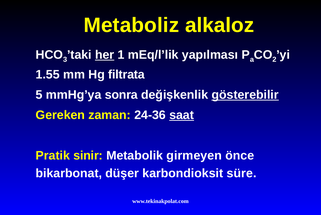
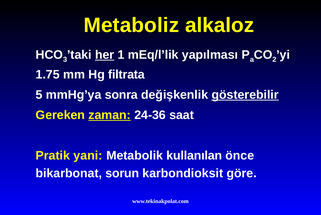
1.55: 1.55 -> 1.75
zaman underline: none -> present
saat underline: present -> none
sinir: sinir -> yani
girmeyen: girmeyen -> kullanılan
düşer: düşer -> sorun
süre: süre -> göre
